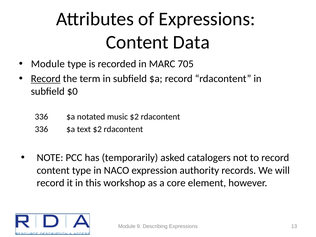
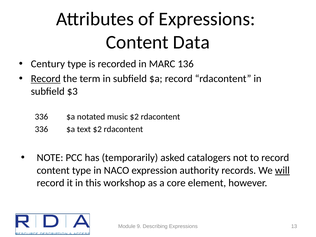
Module at (48, 64): Module -> Century
705: 705 -> 136
$0: $0 -> $3
will underline: none -> present
